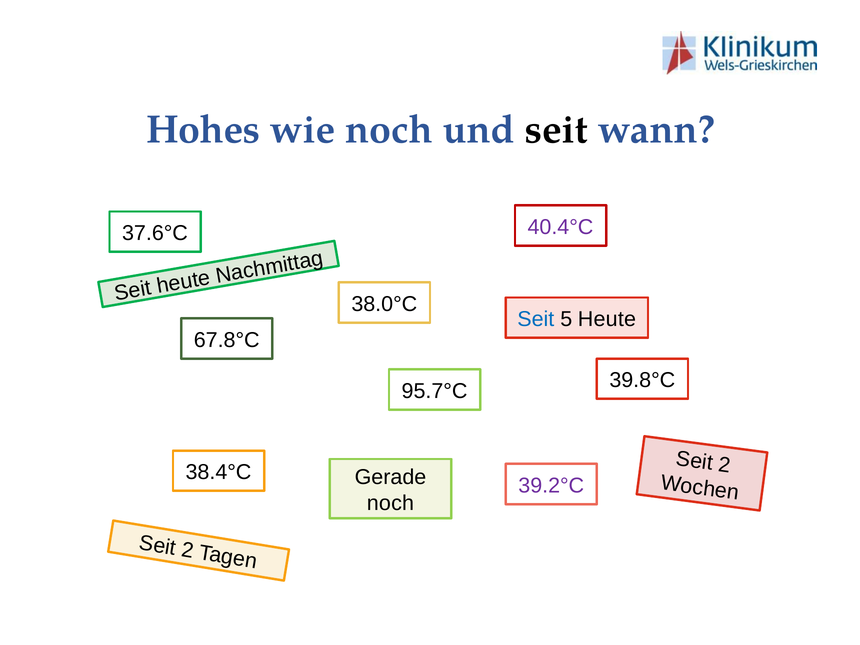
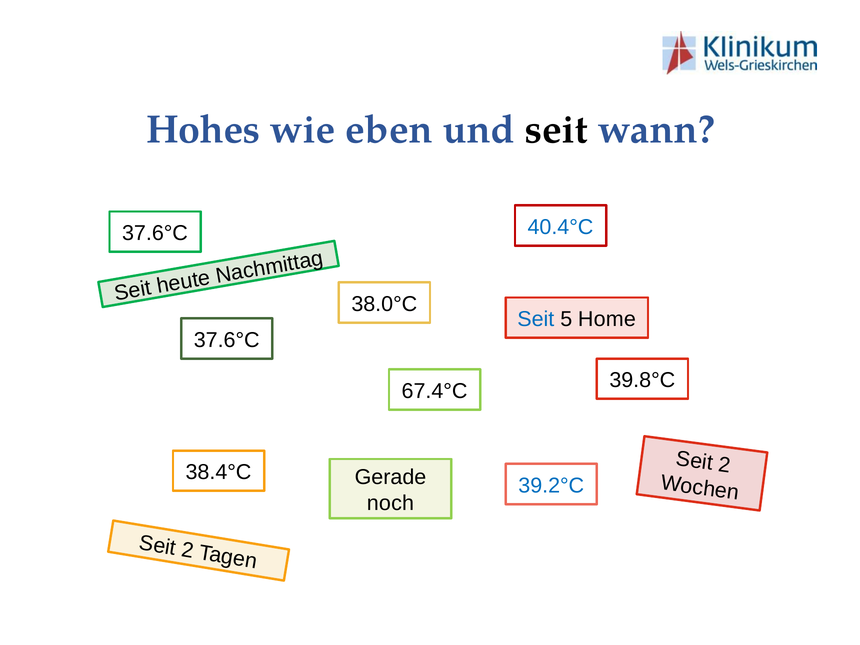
wie noch: noch -> eben
40.4°C colour: purple -> blue
5 Heute: Heute -> Home
67.8°C at (227, 340): 67.8°C -> 37.6°C
95.7°C: 95.7°C -> 67.4°C
39.2°C colour: purple -> blue
